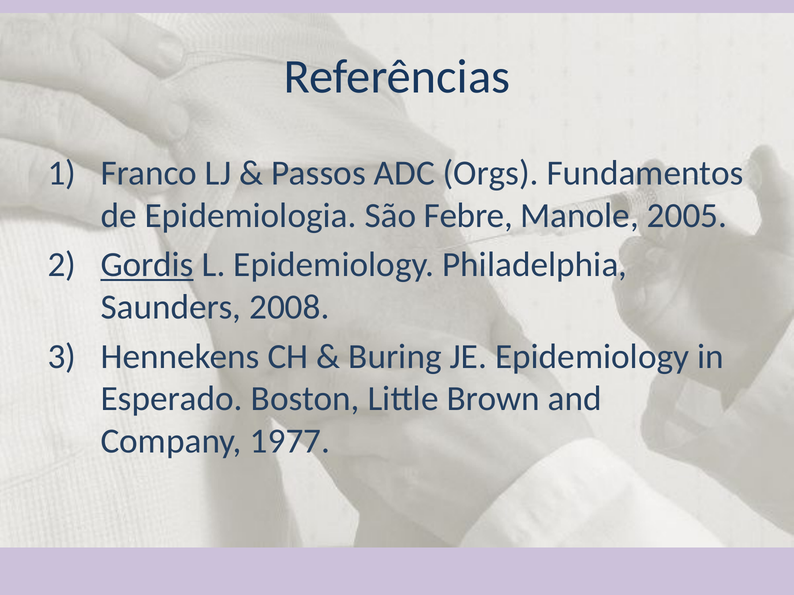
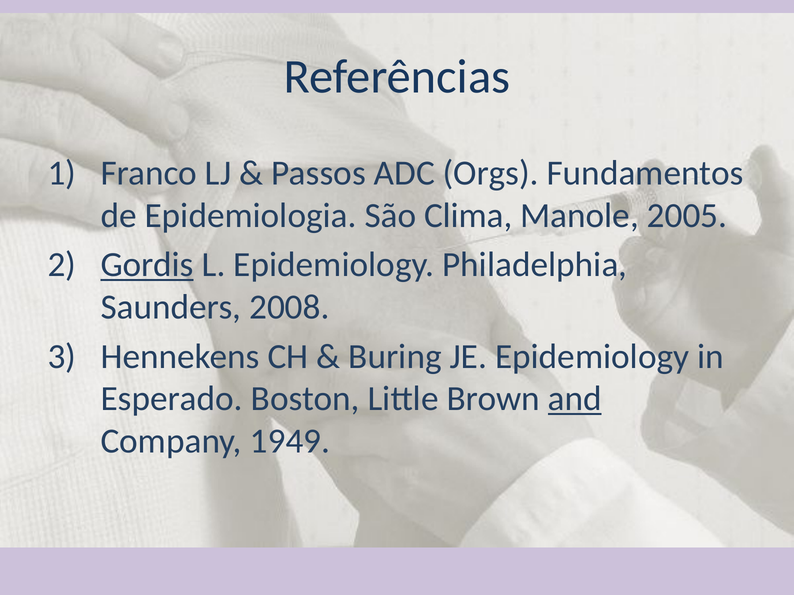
Febre: Febre -> Clima
and underline: none -> present
1977: 1977 -> 1949
